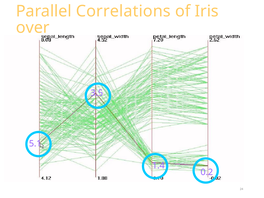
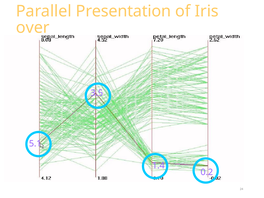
Correlations: Correlations -> Presentation
